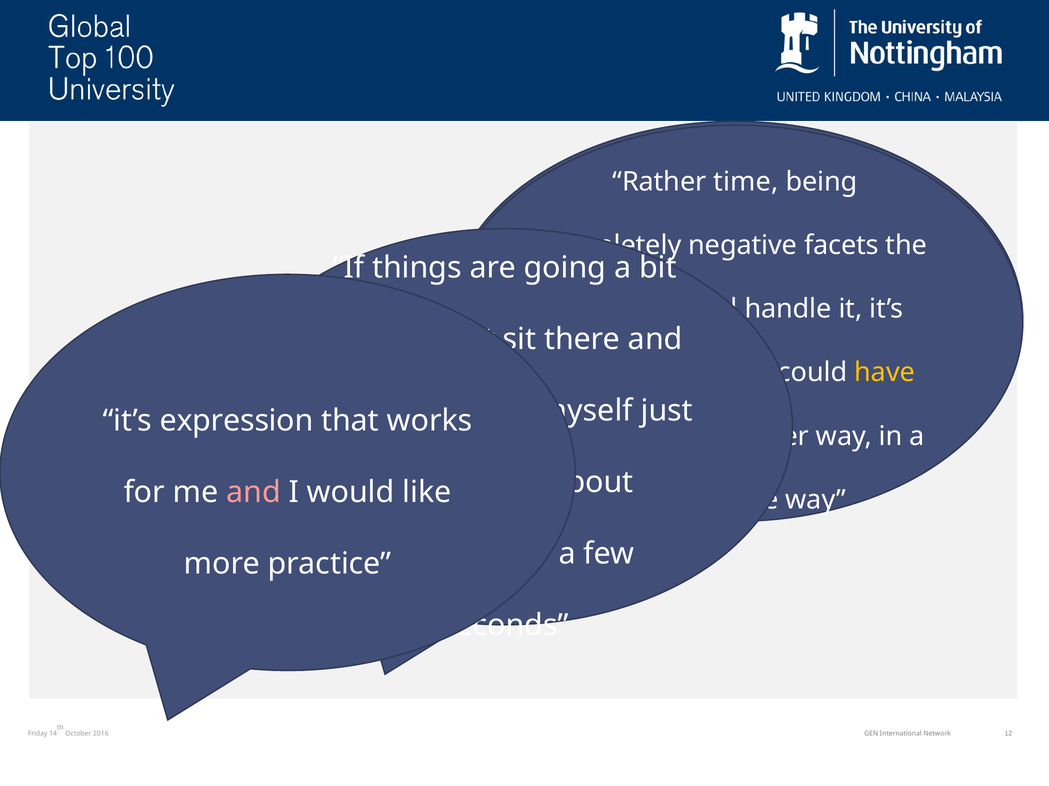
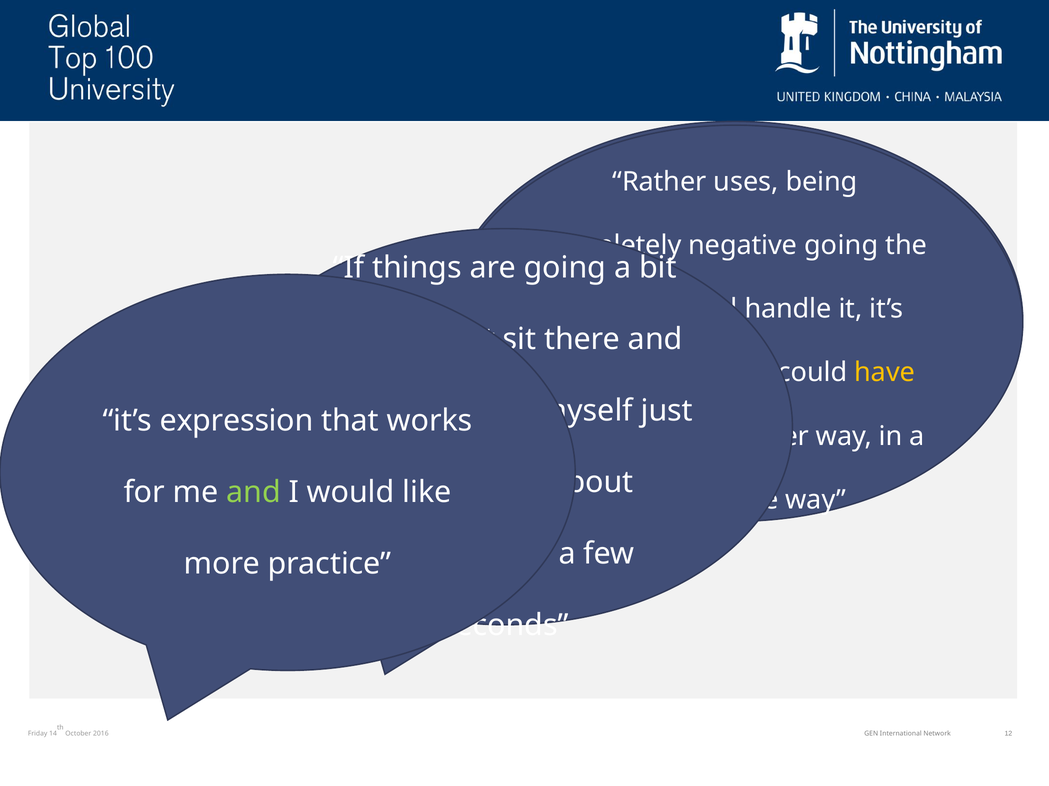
time: time -> uses
facets at (841, 246): facets -> going
and at (254, 493) colour: pink -> light green
